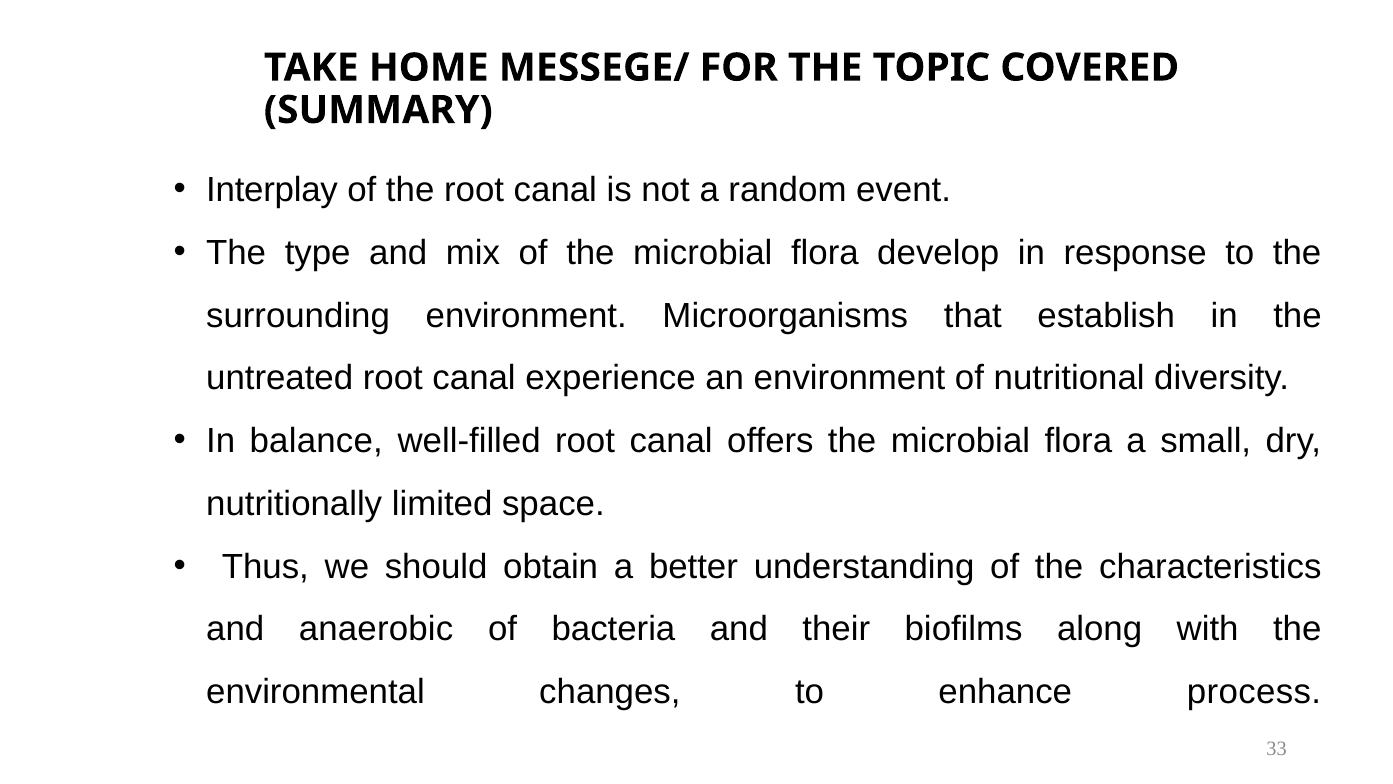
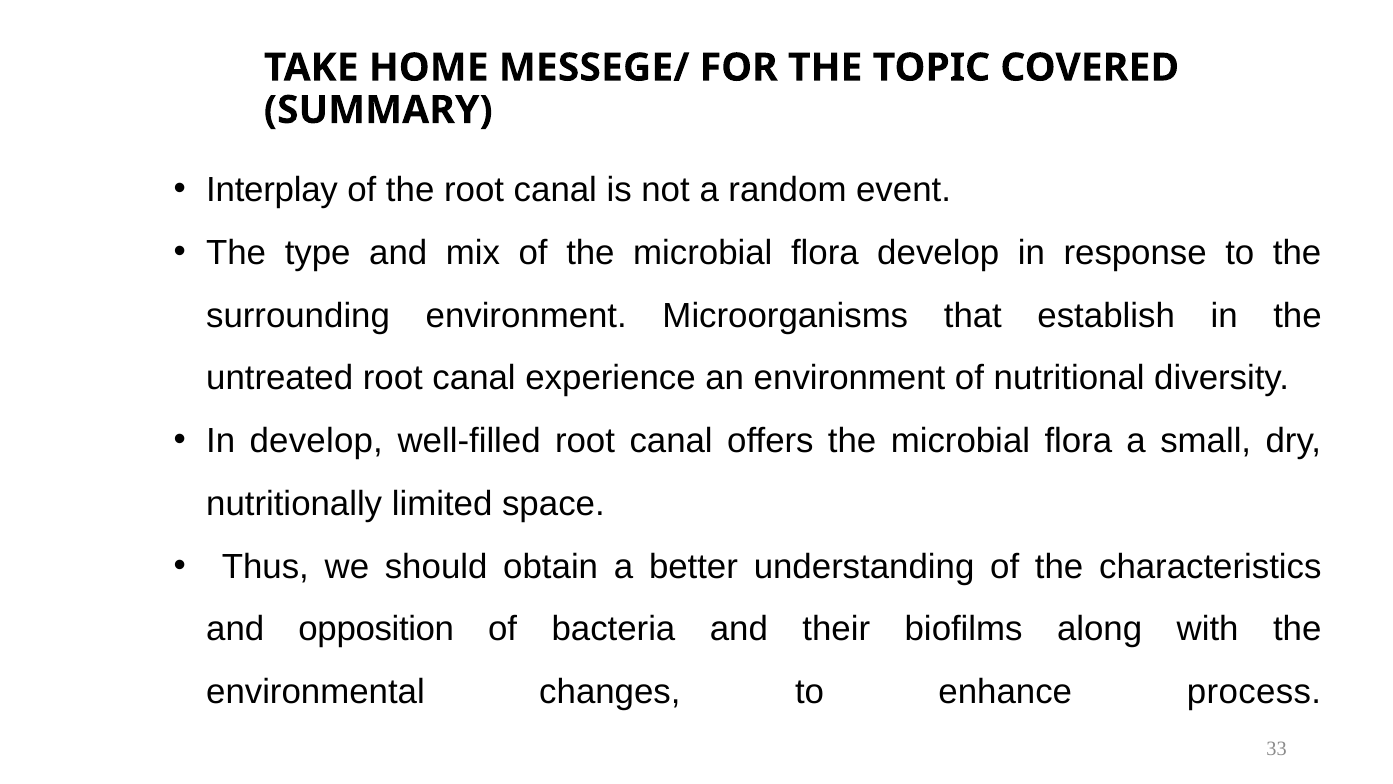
In balance: balance -> develop
anaerobic: anaerobic -> opposition
